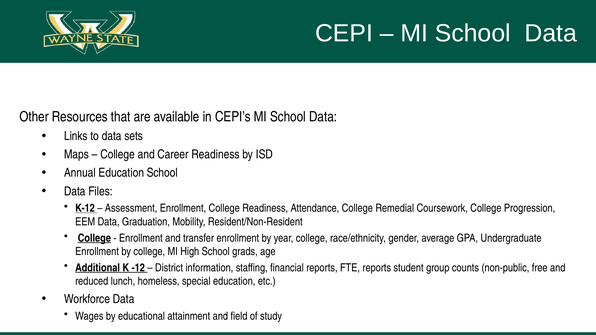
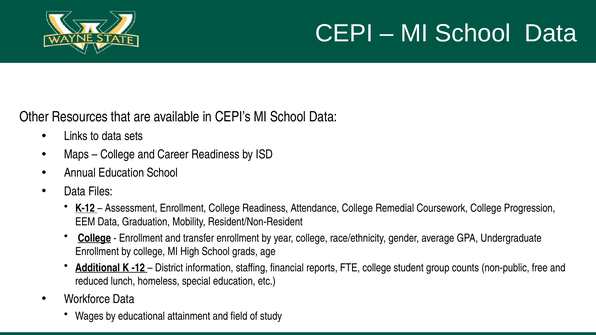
FTE reports: reports -> college
